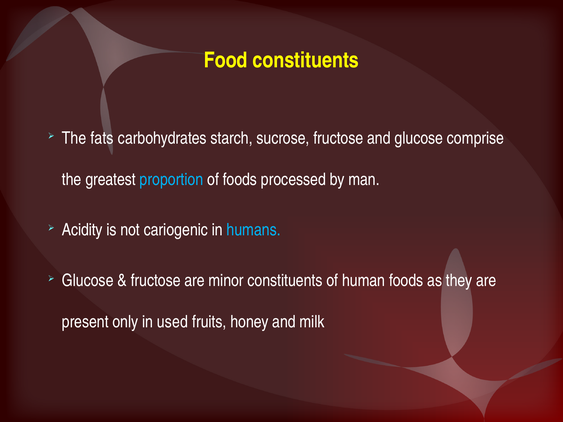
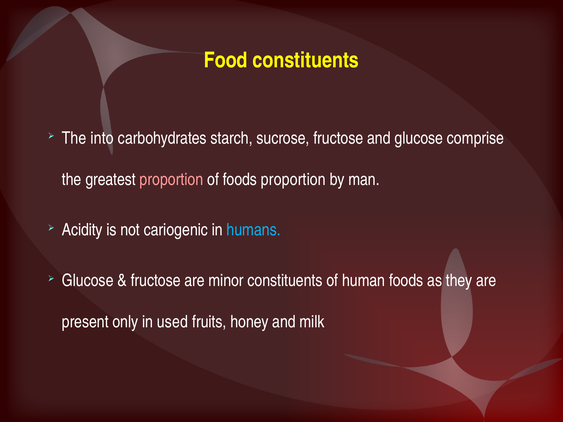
fats: fats -> into
proportion at (171, 179) colour: light blue -> pink
foods processed: processed -> proportion
